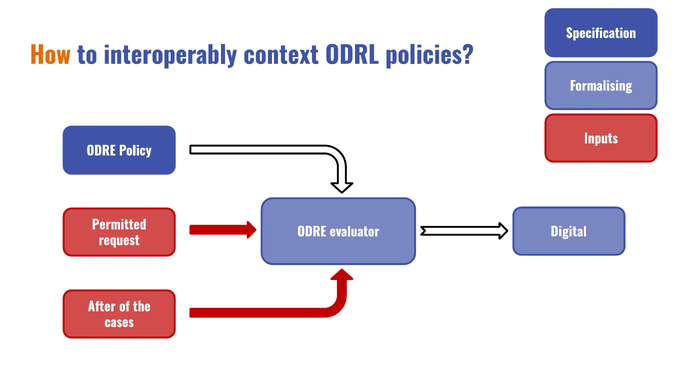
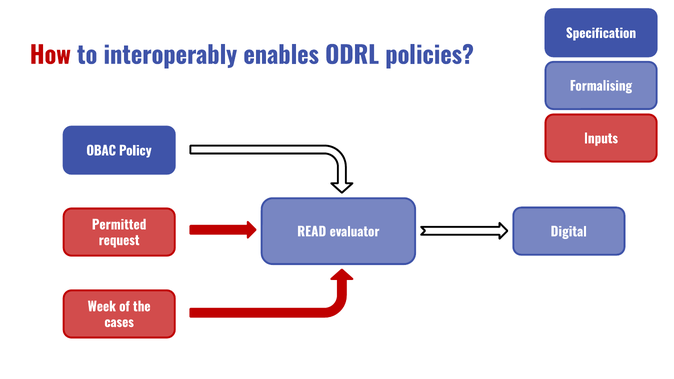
How colour: orange -> red
context: context -> enables
ODRE at (101, 151): ODRE -> OBAC
ODRE at (312, 232): ODRE -> READ
After: After -> Week
